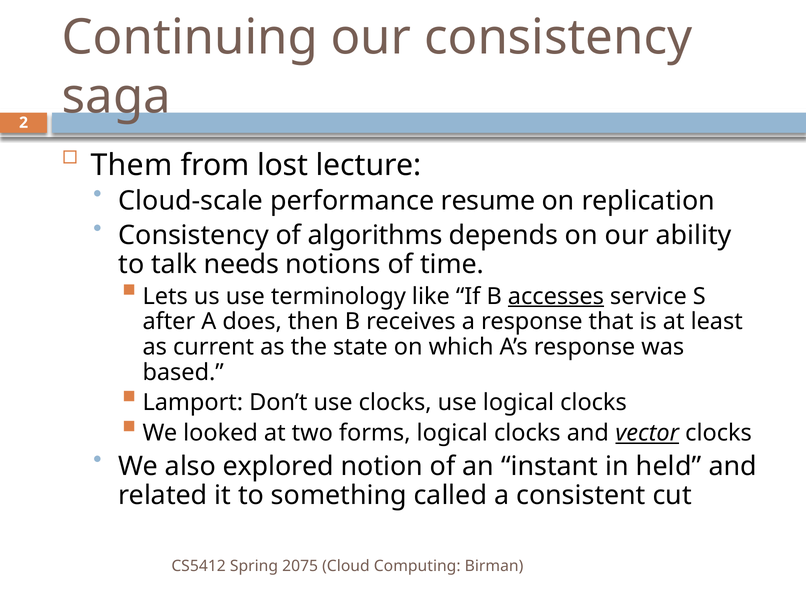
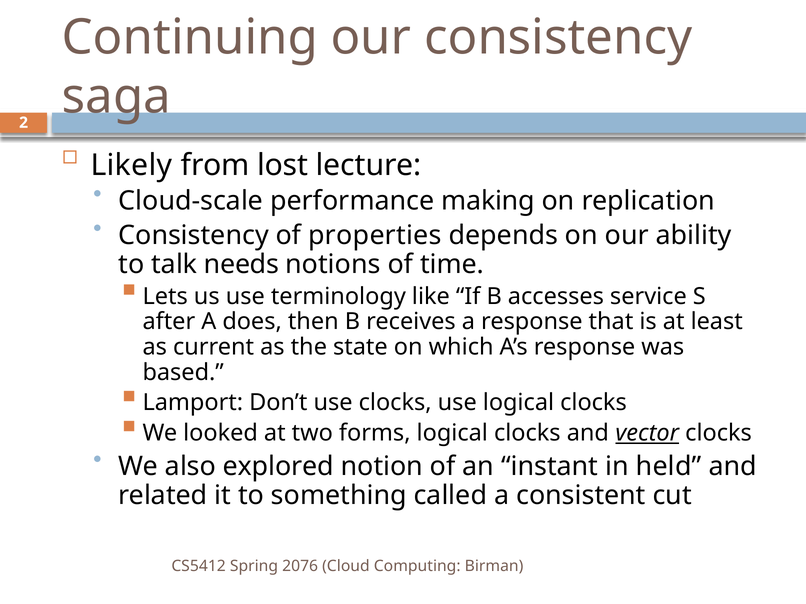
Them: Them -> Likely
resume: resume -> making
algorithms: algorithms -> properties
accesses underline: present -> none
2075: 2075 -> 2076
